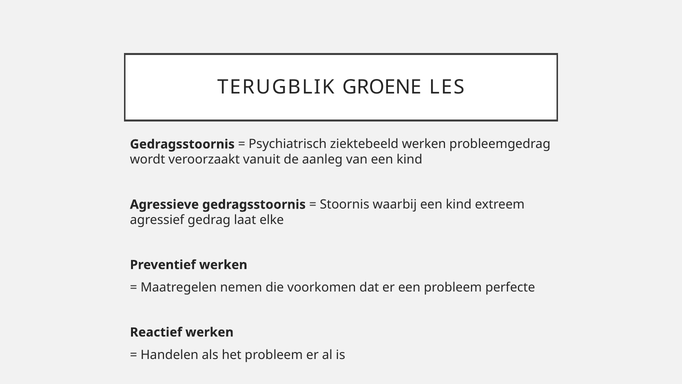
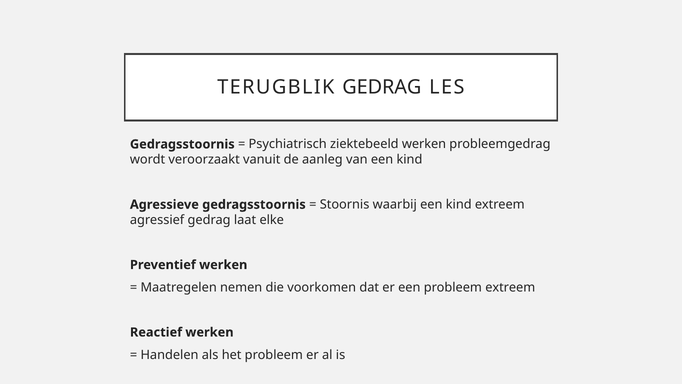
TERUGBLIK GROENE: GROENE -> GEDRAG
probleem perfecte: perfecte -> extreem
